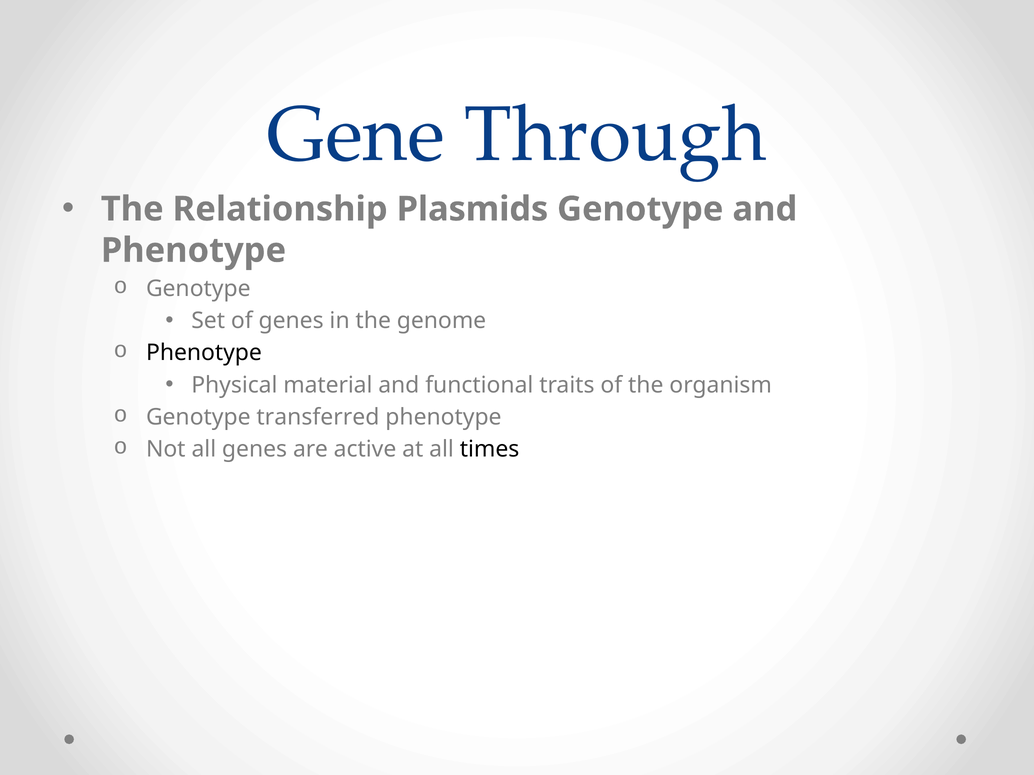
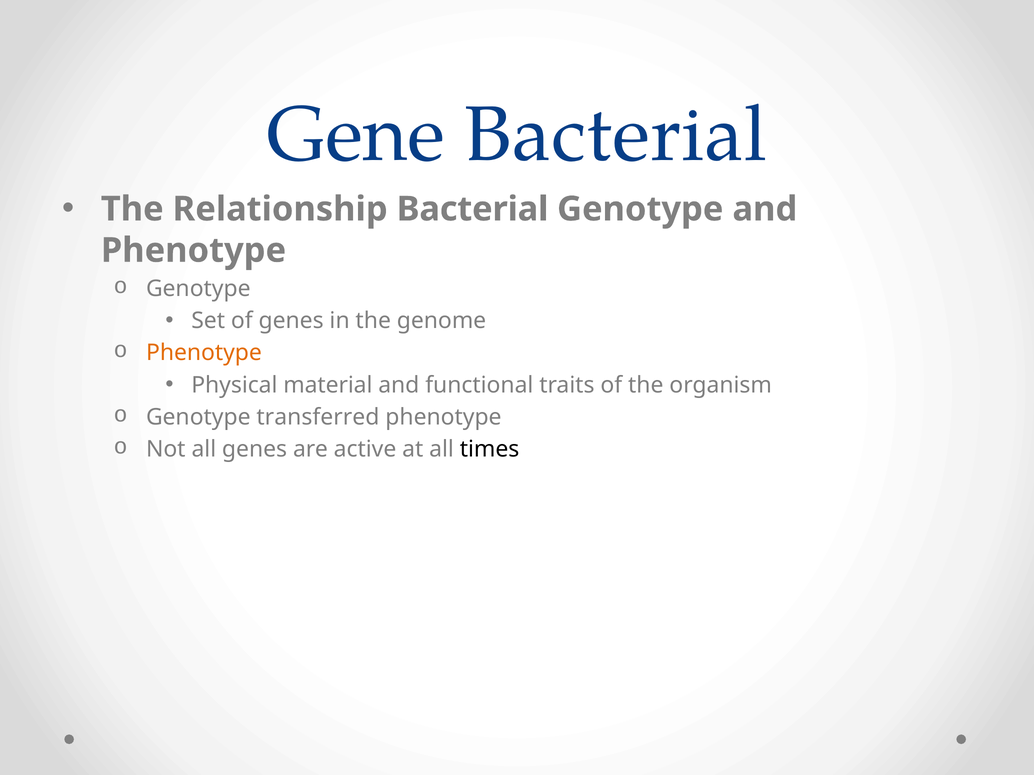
Gene Through: Through -> Bacterial
Relationship Plasmids: Plasmids -> Bacterial
Phenotype at (204, 353) colour: black -> orange
